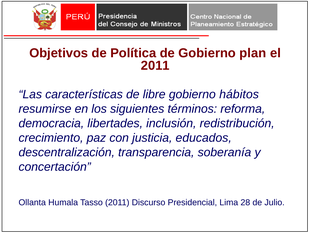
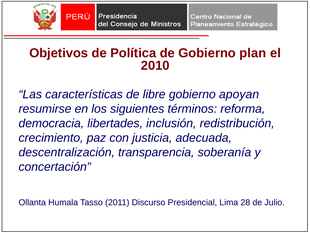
2011 at (155, 65): 2011 -> 2010
hábitos: hábitos -> apoyan
educados: educados -> adecuada
